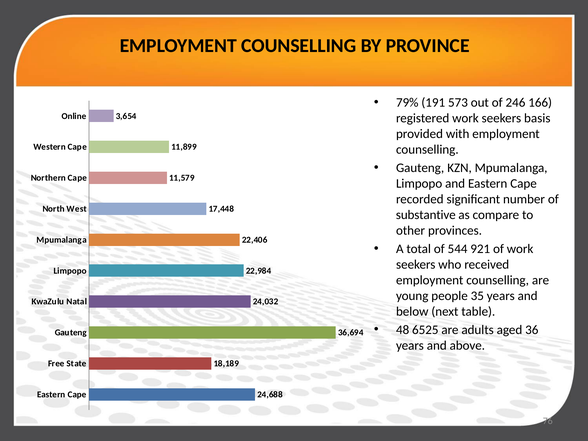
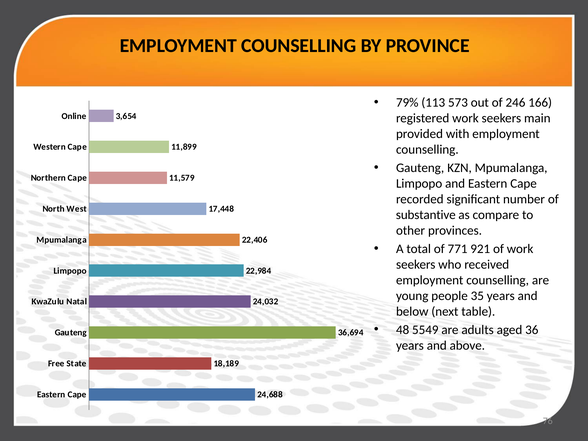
191: 191 -> 113
basis: basis -> main
544: 544 -> 771
6525: 6525 -> 5549
